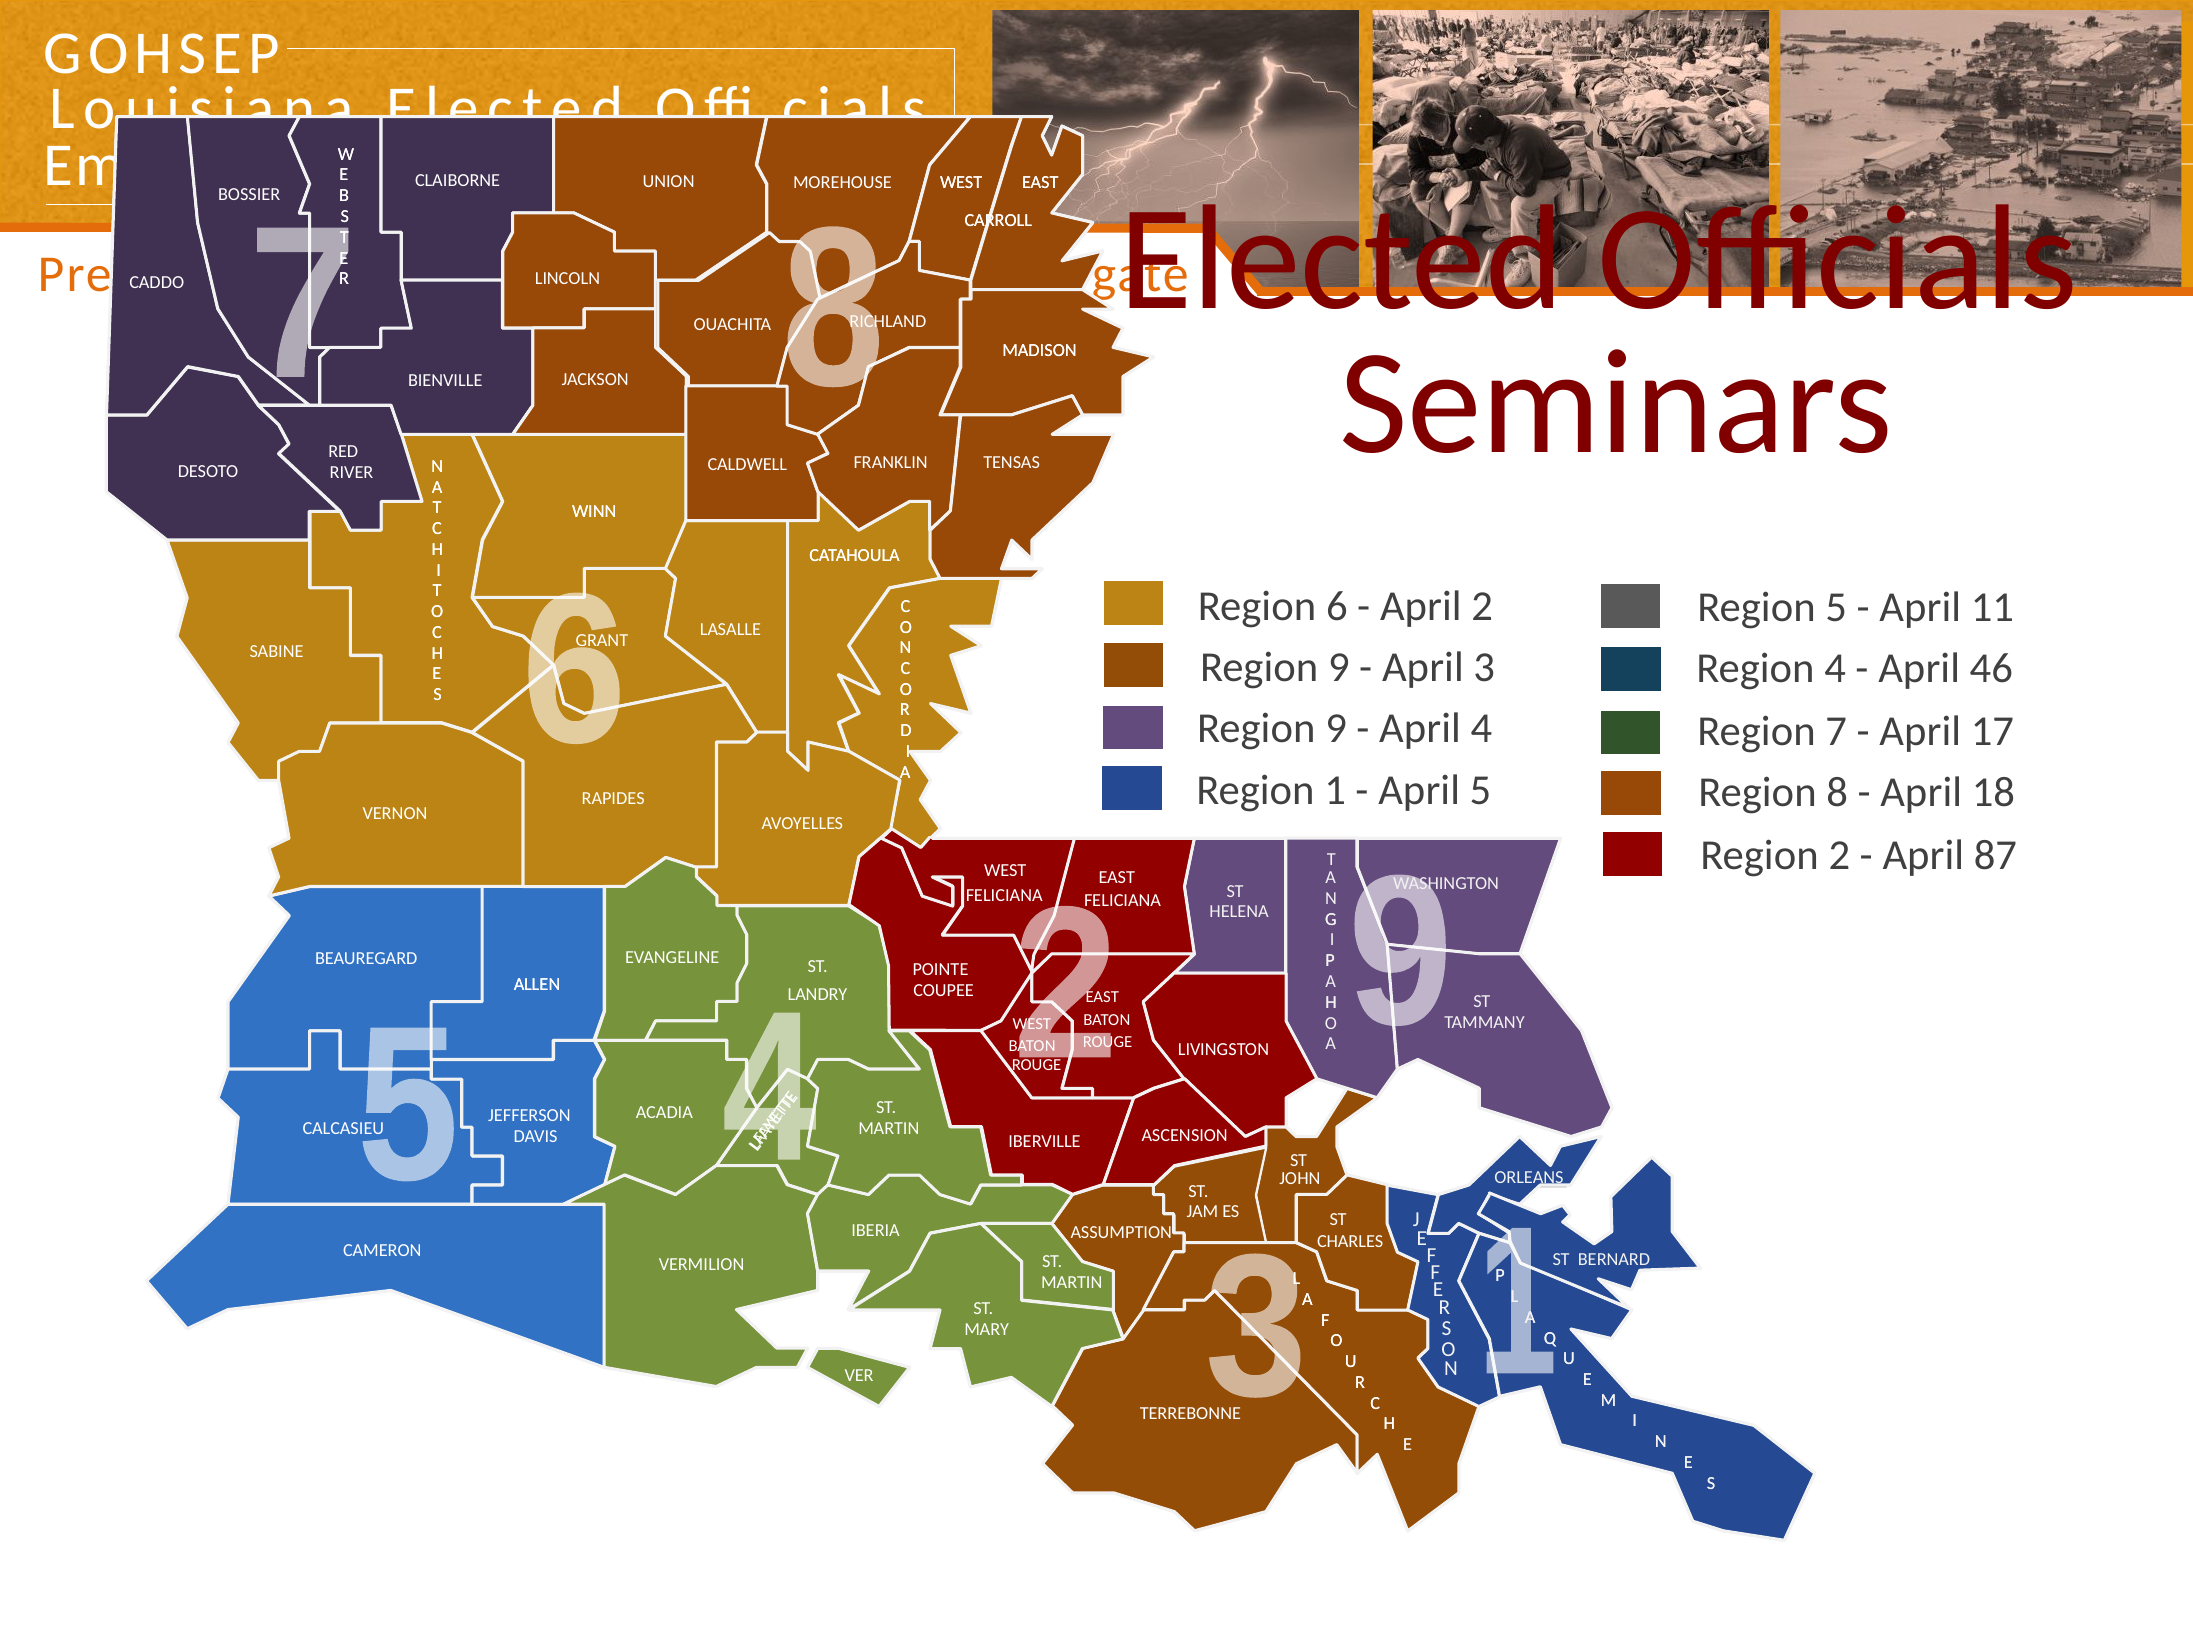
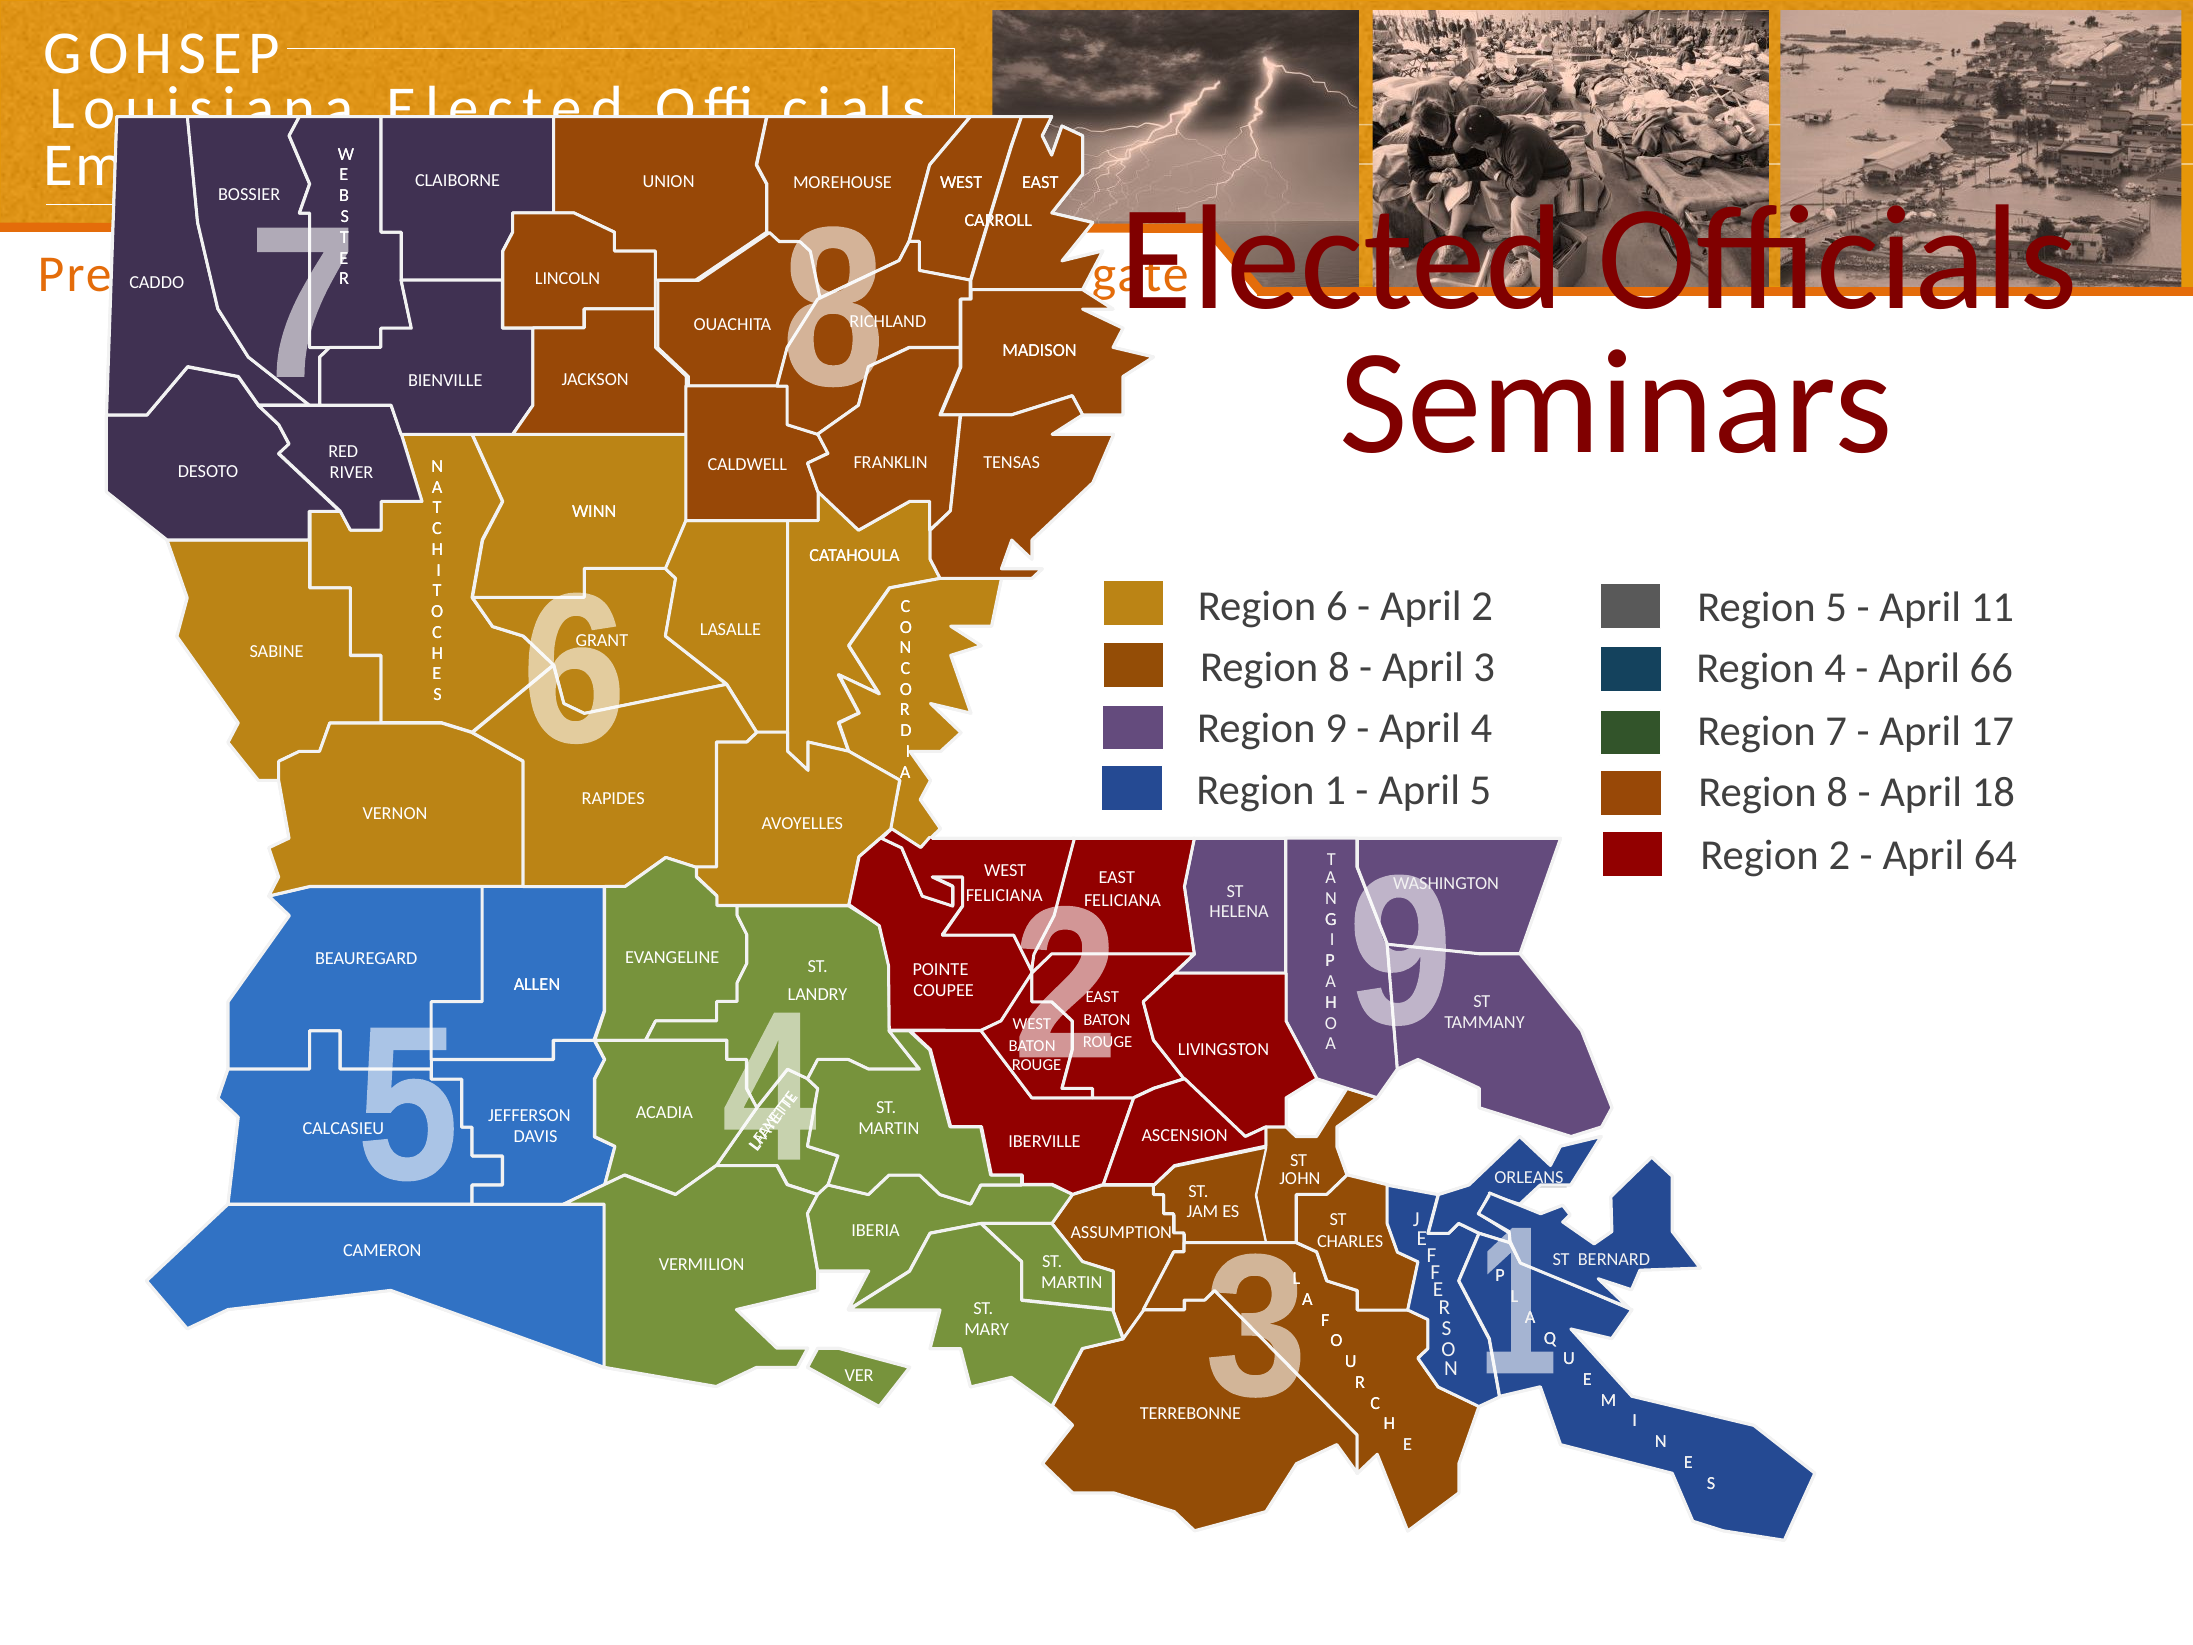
9 at (1339, 667): 9 -> 8
46: 46 -> 66
87: 87 -> 64
